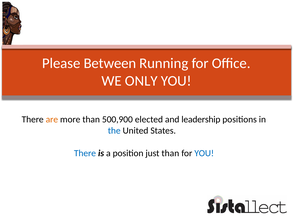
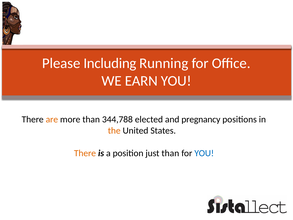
Between: Between -> Including
ONLY: ONLY -> EARN
500,900: 500,900 -> 344,788
leadership: leadership -> pregnancy
the colour: blue -> orange
There at (85, 153) colour: blue -> orange
